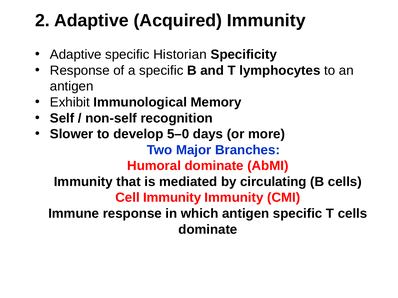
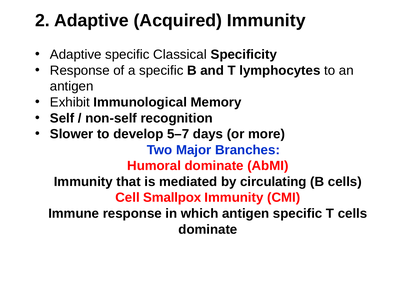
Historian: Historian -> Classical
5–0: 5–0 -> 5–7
Cell Immunity: Immunity -> Smallpox
